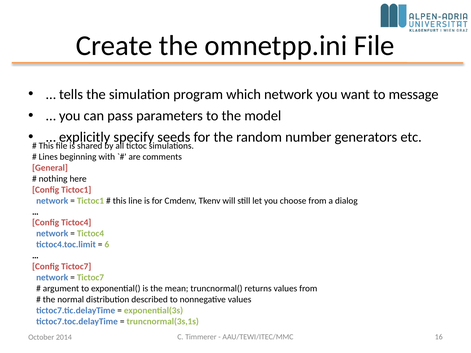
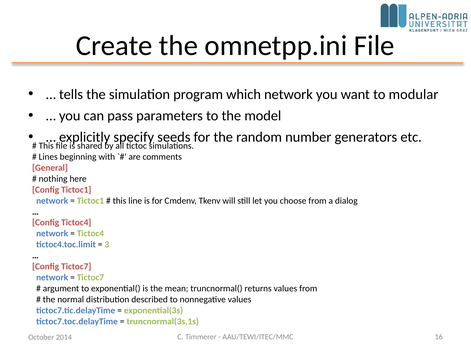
message: message -> modular
6: 6 -> 3
